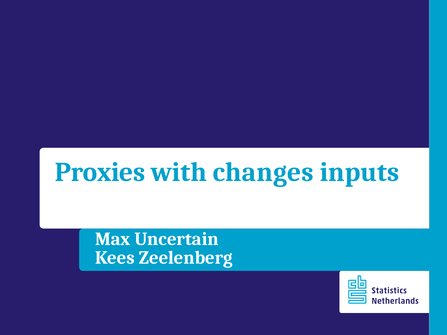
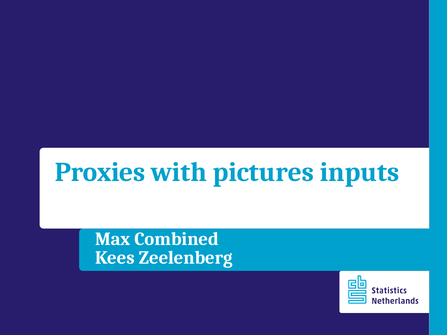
changes: changes -> pictures
Uncertain: Uncertain -> Combined
